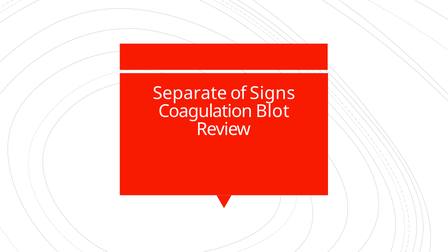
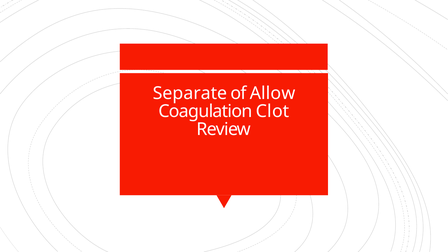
Signs: Signs -> Allow
Blot: Blot -> Clot
